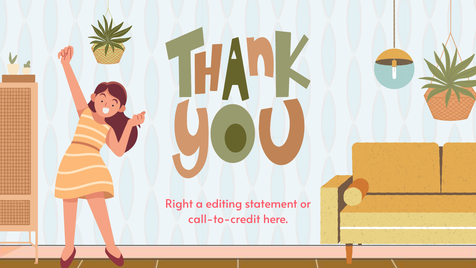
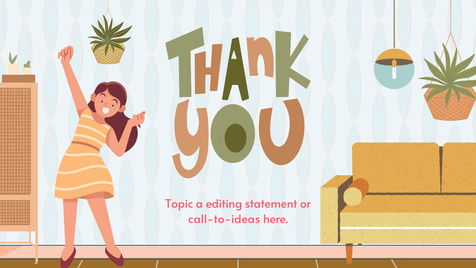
Right: Right -> Topic
call-to-credit: call-to-credit -> call-to-ideas
